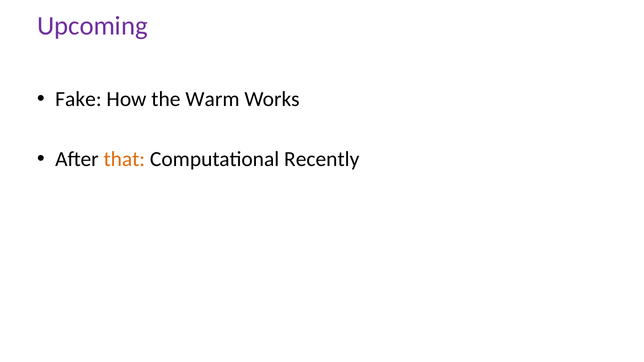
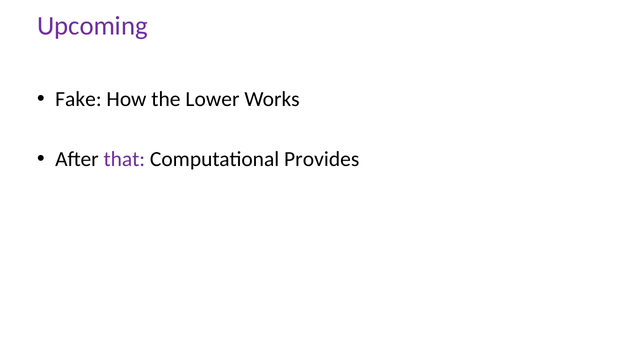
Warm: Warm -> Lower
that colour: orange -> purple
Recently: Recently -> Provides
